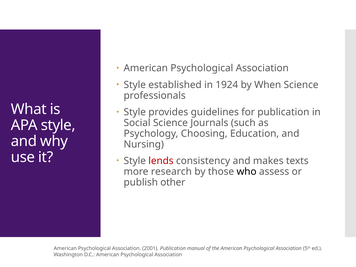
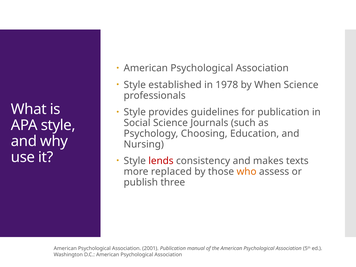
1924: 1924 -> 1978
research: research -> replaced
who colour: black -> orange
other: other -> three
